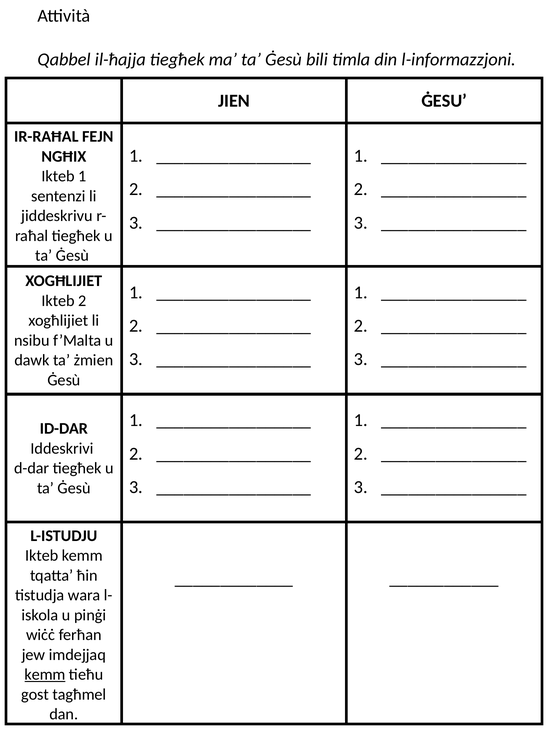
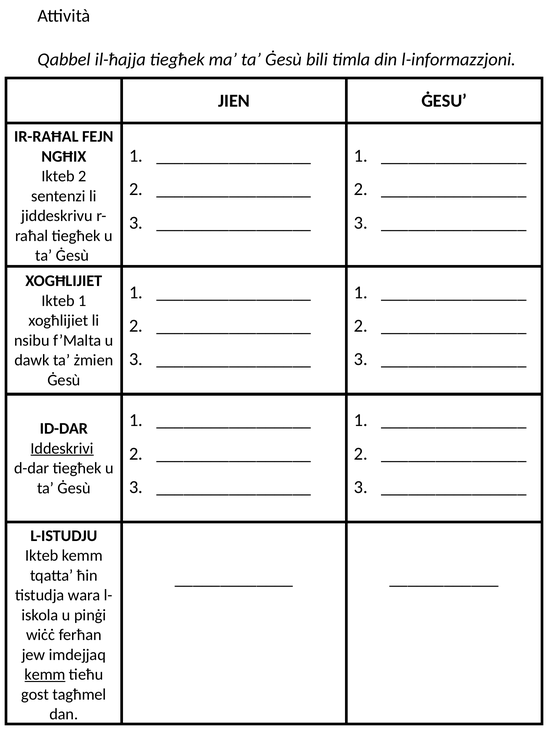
Ikteb 1: 1 -> 2
Ikteb 2: 2 -> 1
Iddeskrivi underline: none -> present
